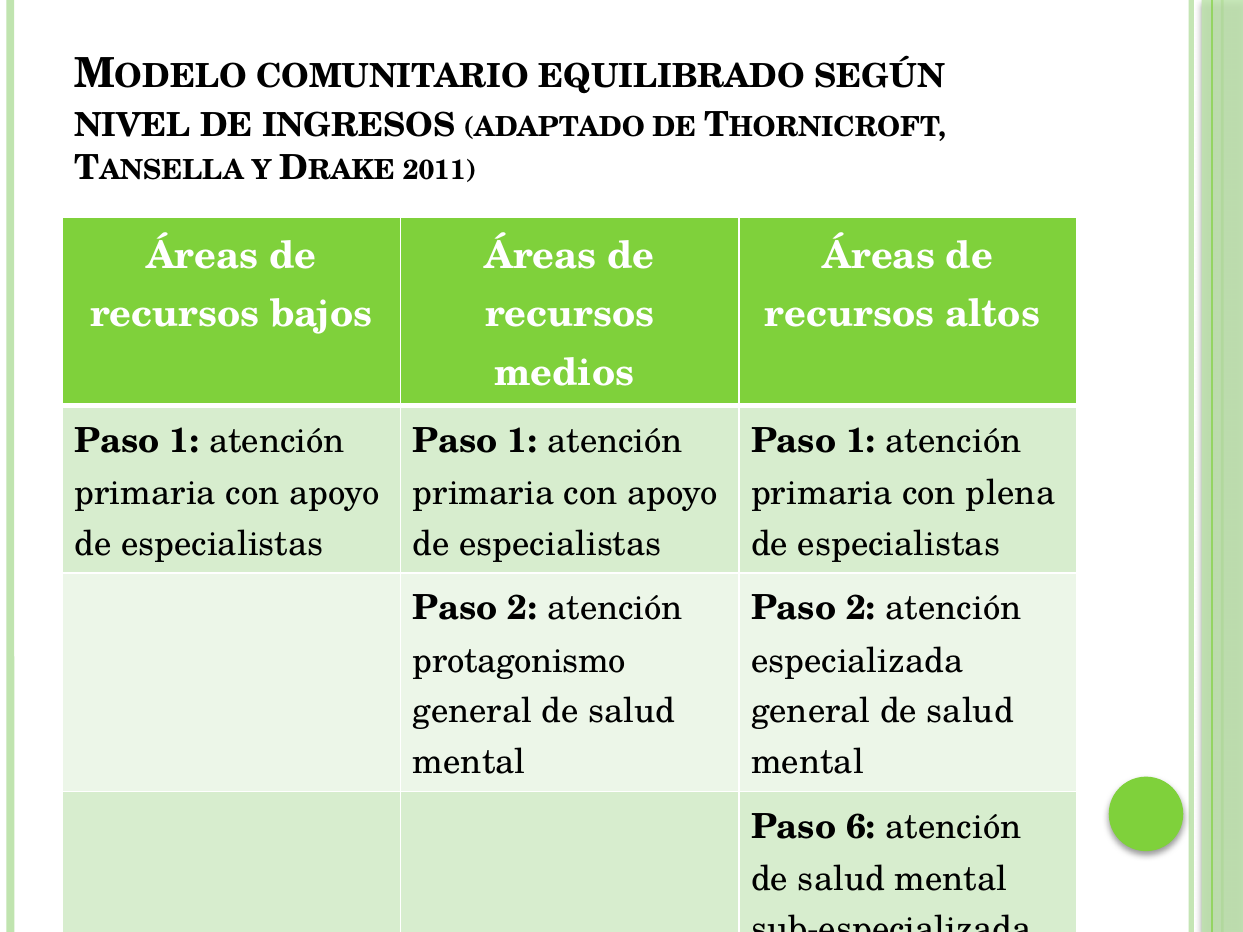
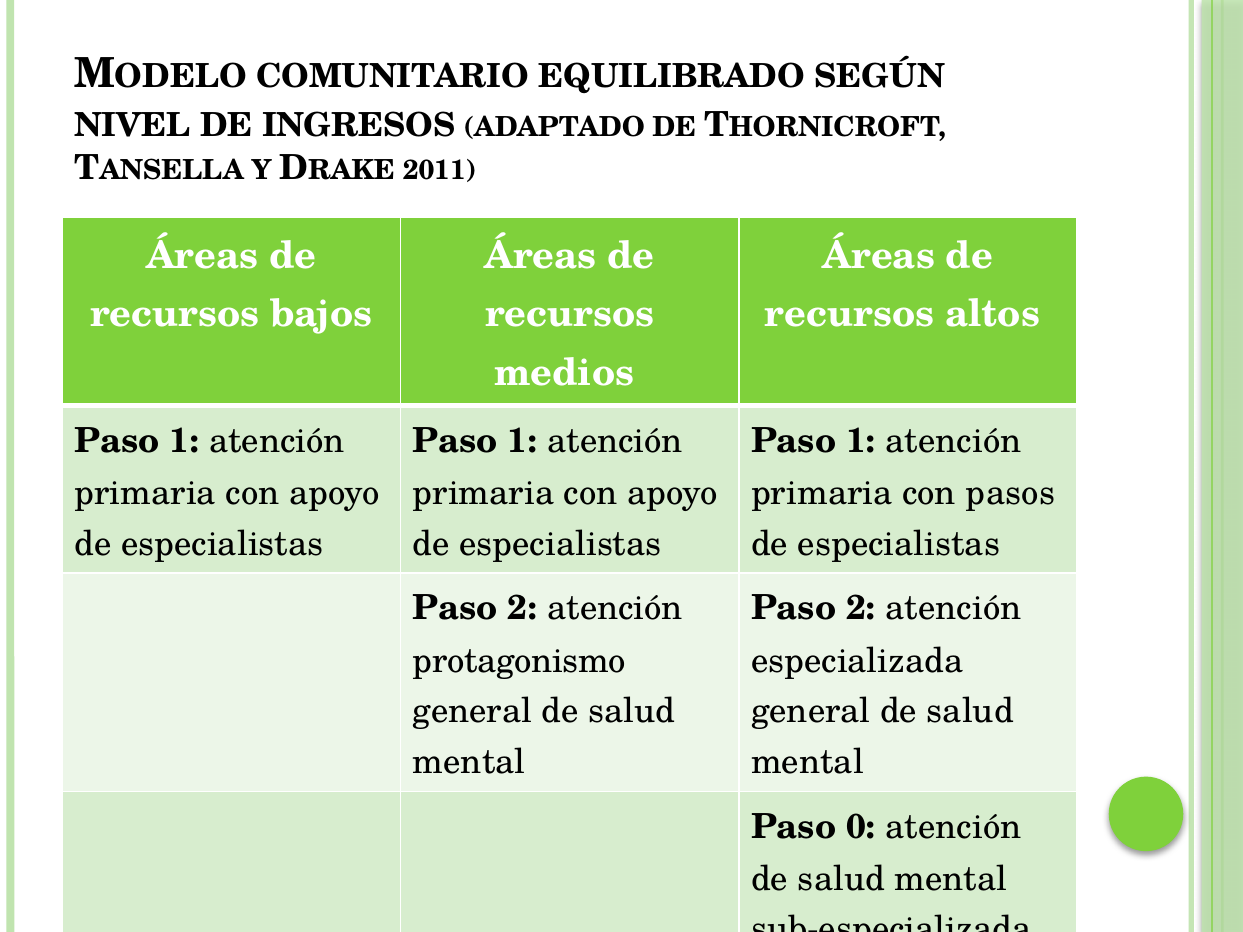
plena: plena -> pasos
6: 6 -> 0
